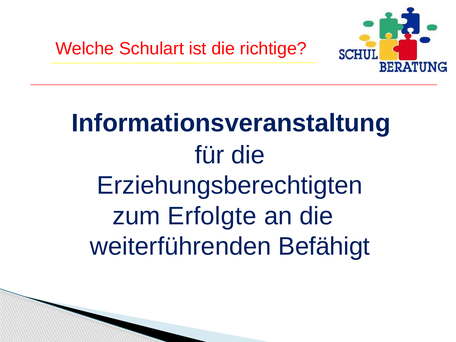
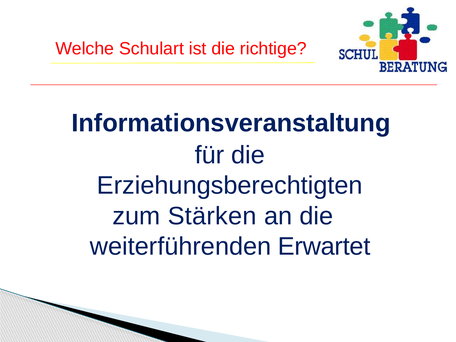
Erfolgte: Erfolgte -> Stärken
Befähigt: Befähigt -> Erwartet
